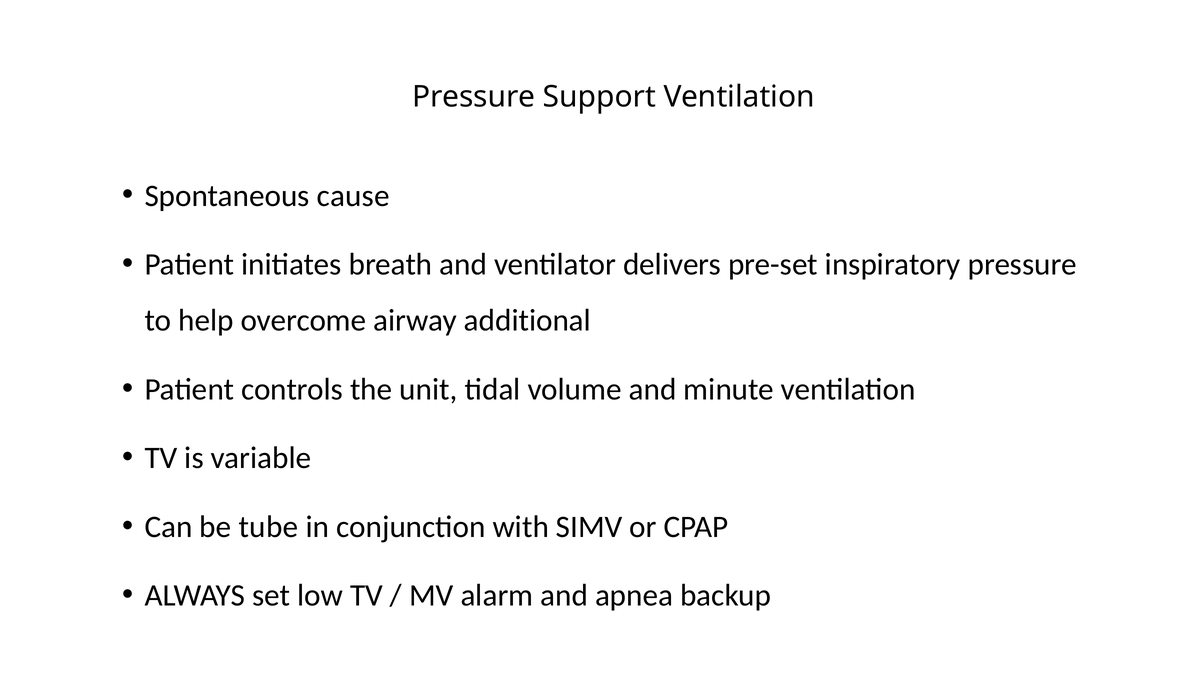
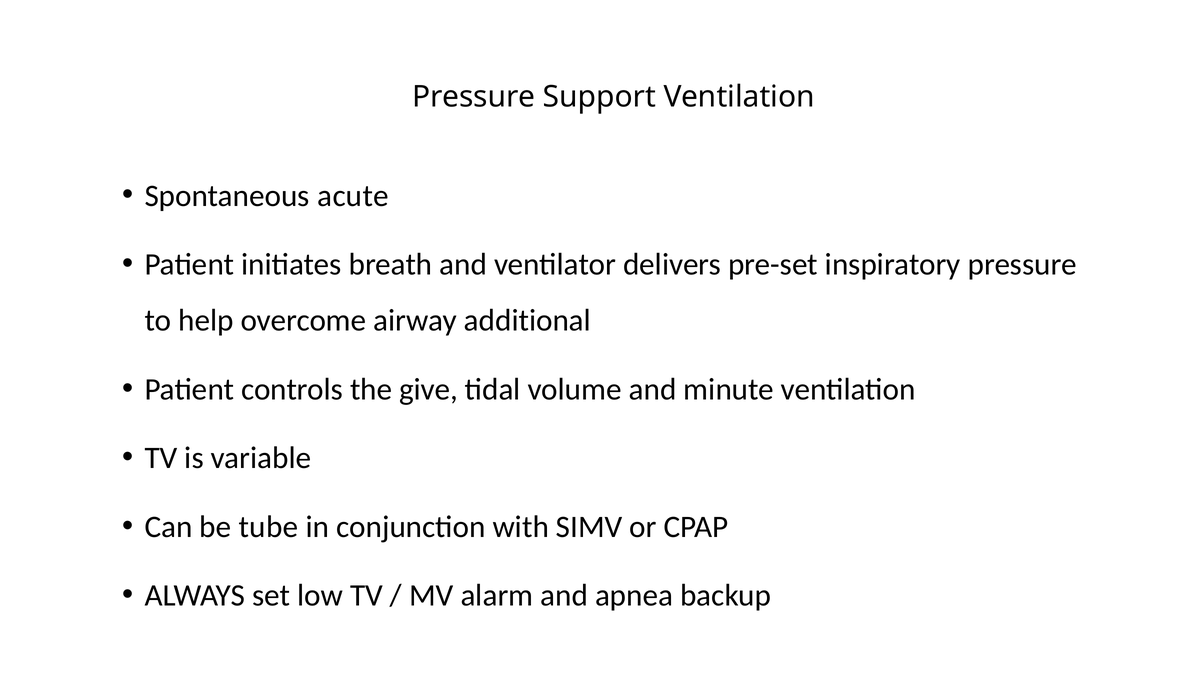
cause: cause -> acute
unit: unit -> give
